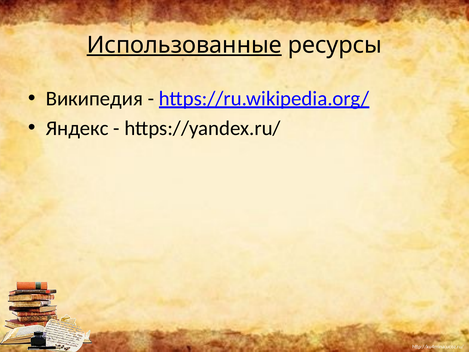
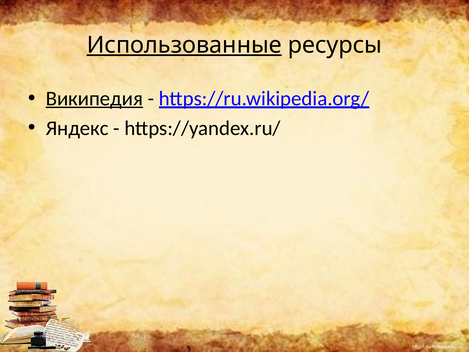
Википедия underline: none -> present
